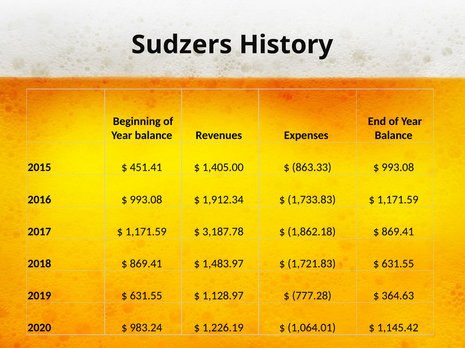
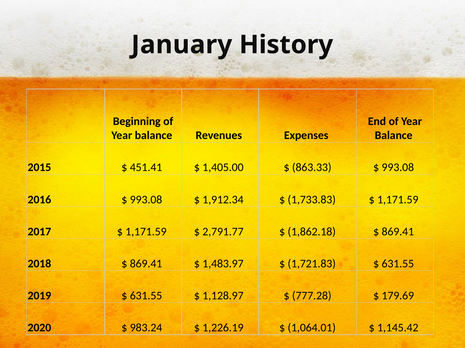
Sudzers: Sudzers -> January
3,187.78: 3,187.78 -> 2,791.77
364.63: 364.63 -> 179.69
